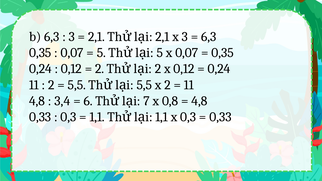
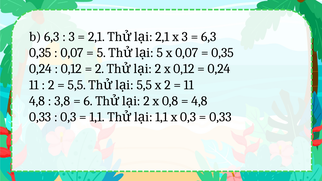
3,4: 3,4 -> 3,8
7 at (147, 101): 7 -> 2
